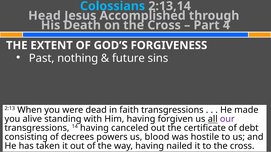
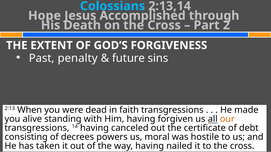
Head: Head -> Hope
4: 4 -> 2
nothing: nothing -> penalty
our colour: purple -> orange
blood: blood -> moral
